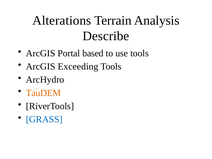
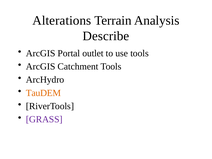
based: based -> outlet
Exceeding: Exceeding -> Catchment
GRASS colour: blue -> purple
